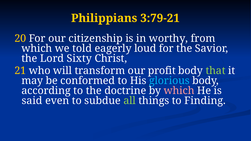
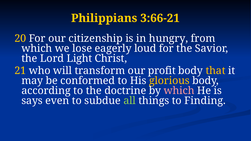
3:79-21: 3:79-21 -> 3:66-21
worthy: worthy -> hungry
told: told -> lose
Sixty: Sixty -> Light
that colour: light green -> yellow
glorious colour: light blue -> yellow
said: said -> says
